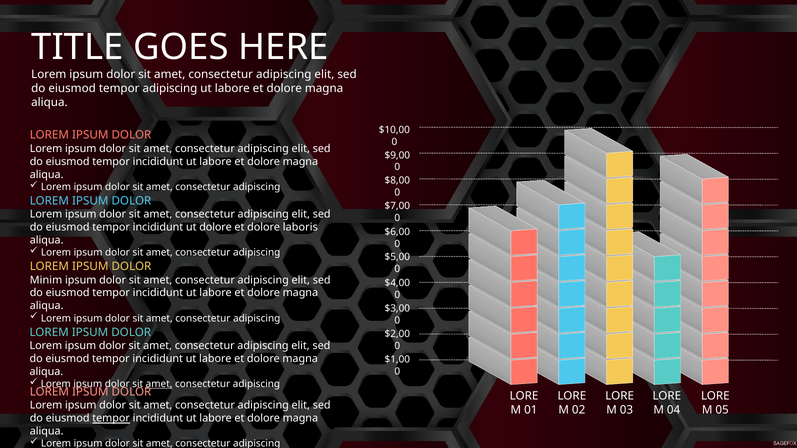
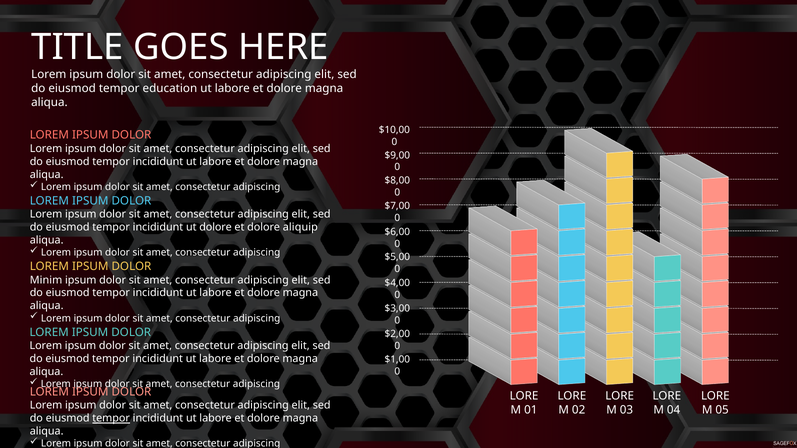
tempor adipiscing: adipiscing -> education
laboris: laboris -> aliquip
amet at (159, 384) underline: present -> none
